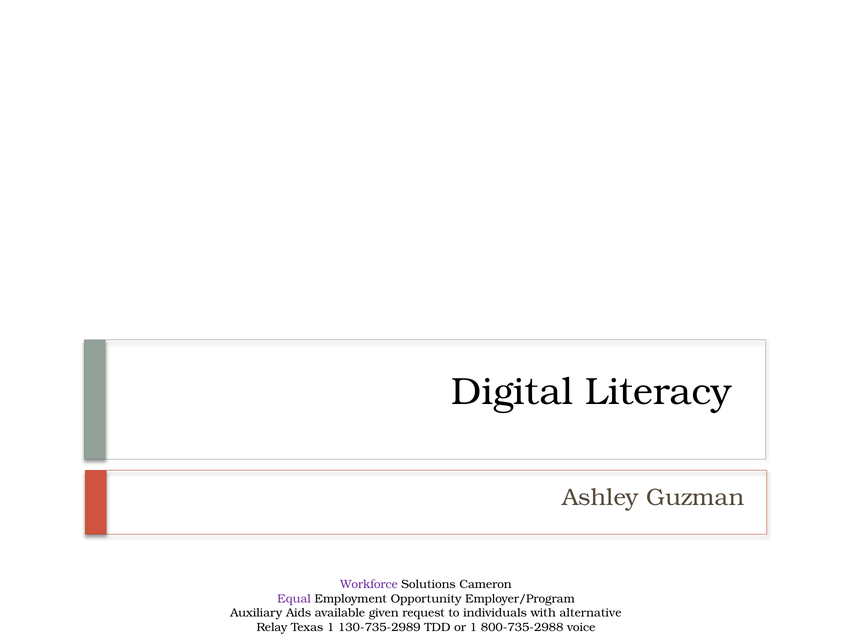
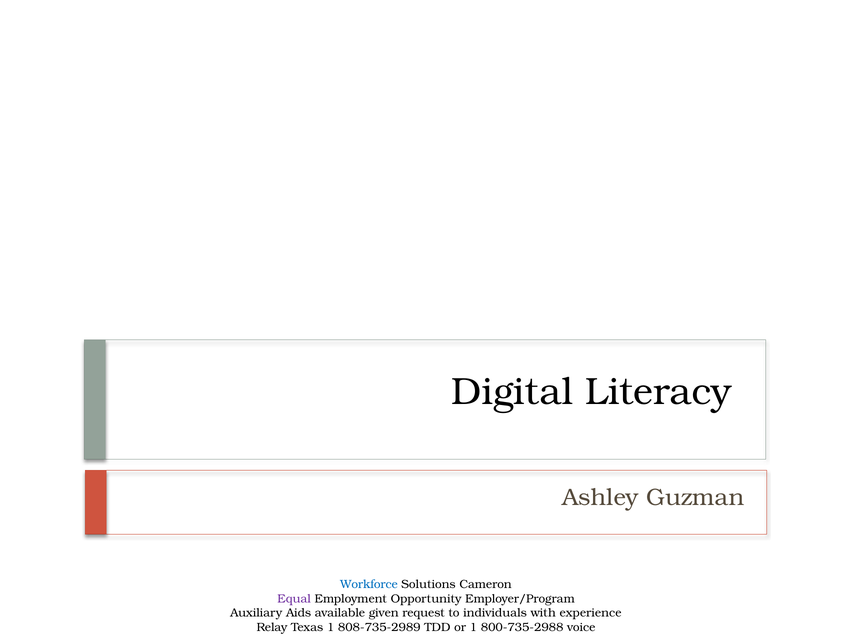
Workforce colour: purple -> blue
alternative: alternative -> experience
130-735-2989: 130-735-2989 -> 808-735-2989
